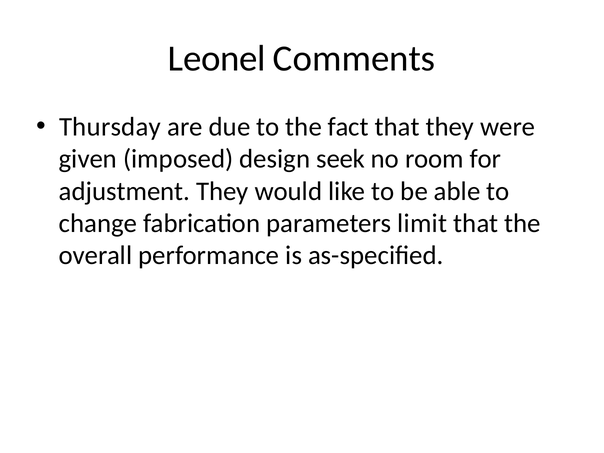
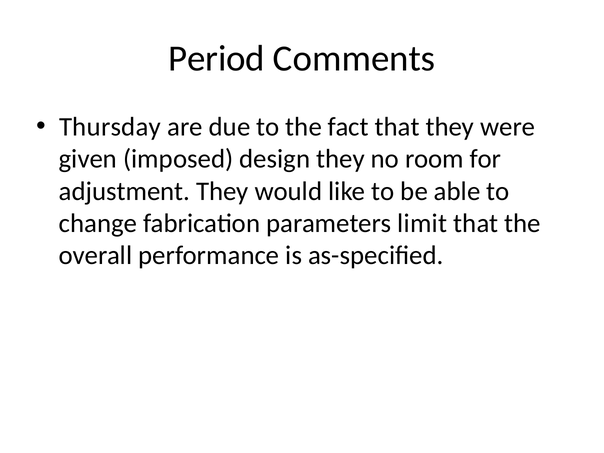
Leonel: Leonel -> Period
design seek: seek -> they
